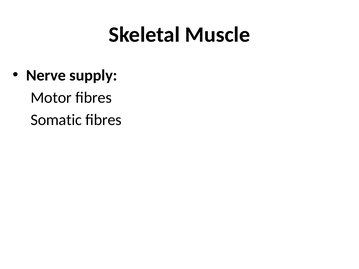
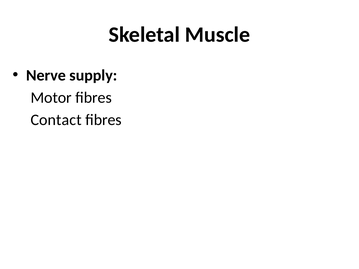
Somatic: Somatic -> Contact
